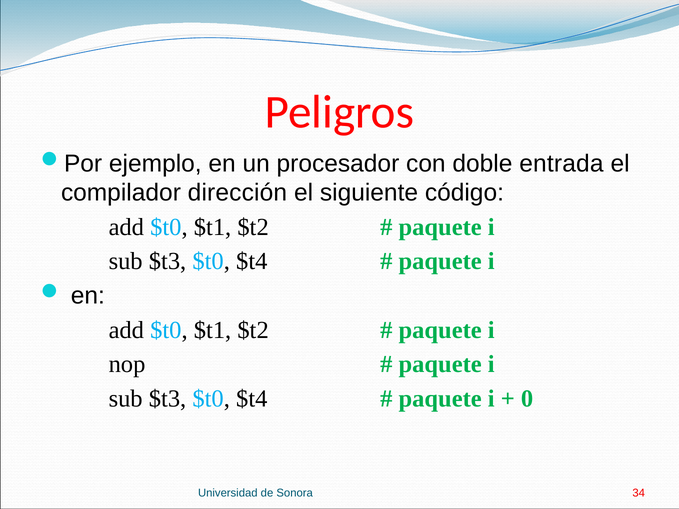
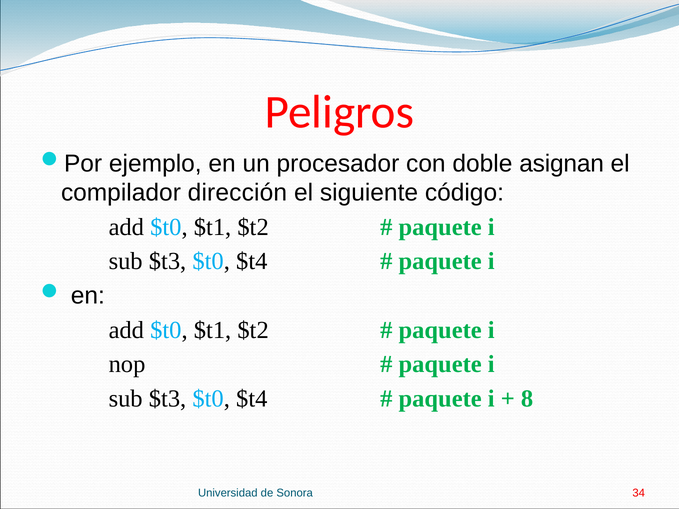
entrada: entrada -> asignan
0: 0 -> 8
